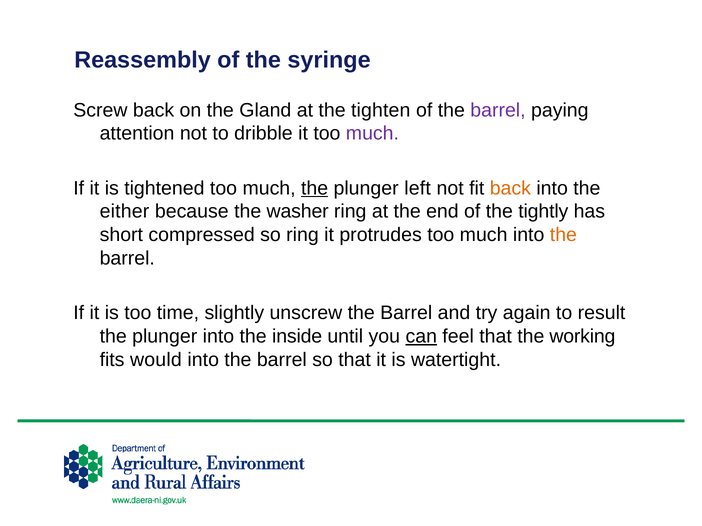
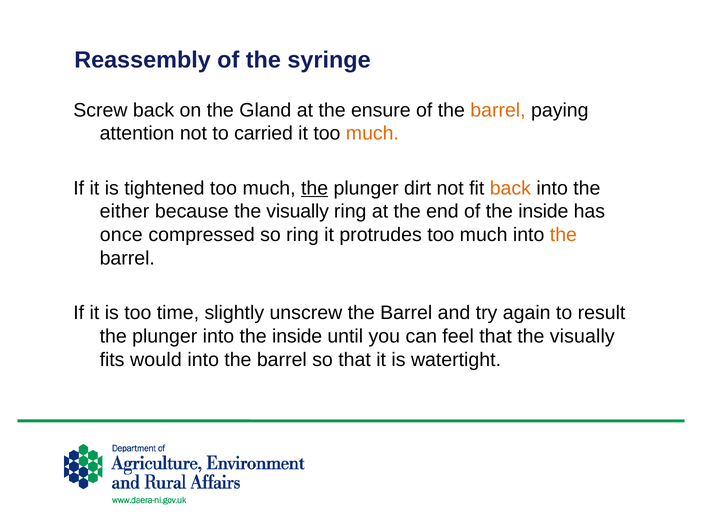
tighten: tighten -> ensure
barrel at (498, 110) colour: purple -> orange
dribble: dribble -> carried
much at (372, 134) colour: purple -> orange
left: left -> dirt
because the washer: washer -> visually
of the tightly: tightly -> inside
short: short -> once
can underline: present -> none
that the working: working -> visually
